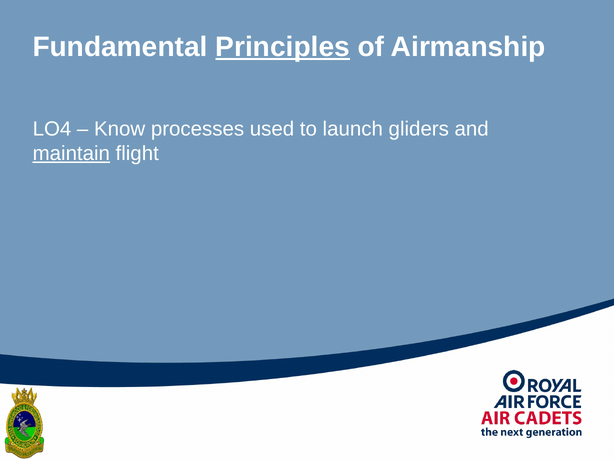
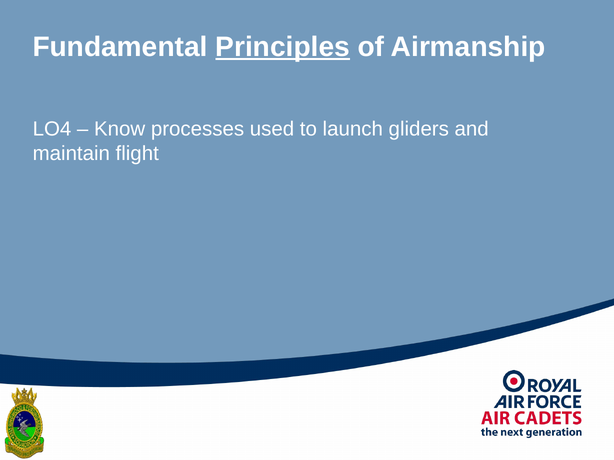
maintain underline: present -> none
